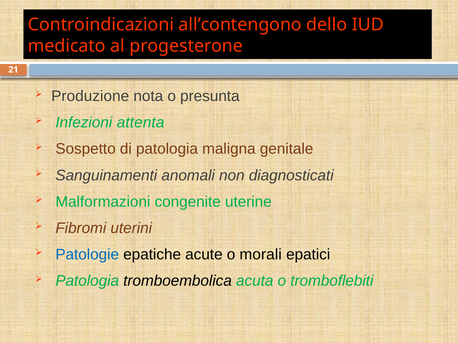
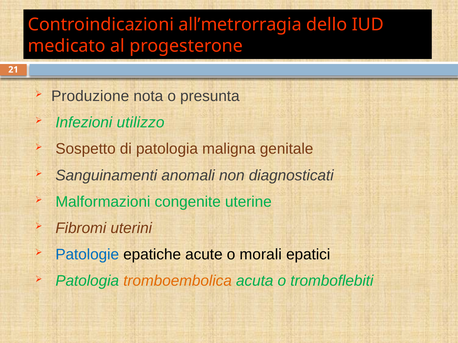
all’contengono: all’contengono -> all’metrorragia
attenta: attenta -> utilizzo
tromboembolica colour: black -> orange
